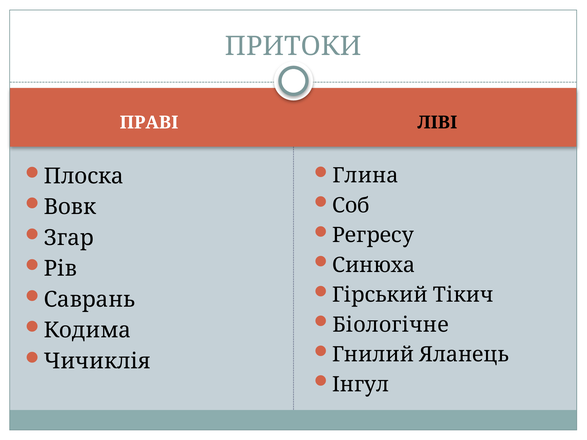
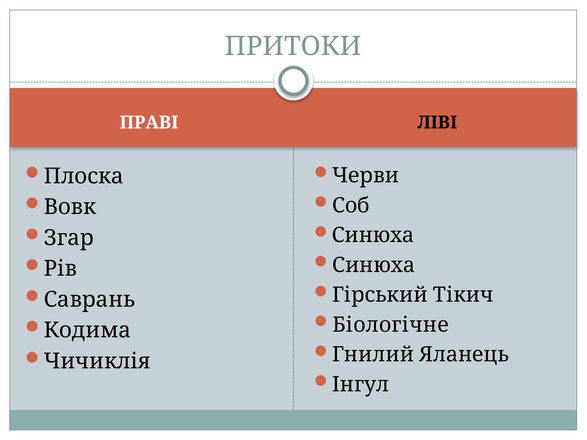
Глина: Глина -> Черви
Регресу at (373, 235): Регресу -> Синюха
